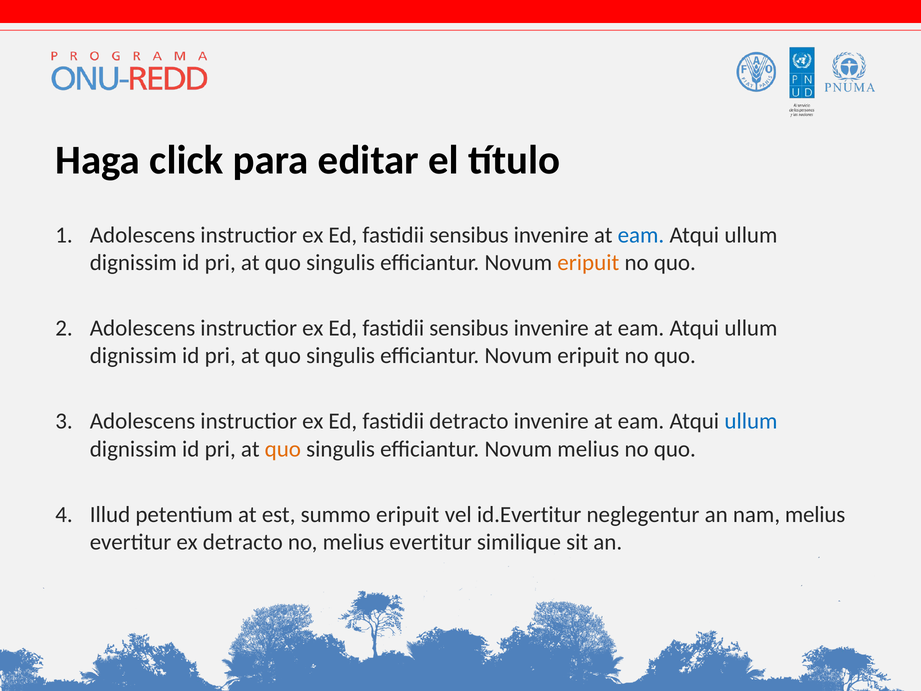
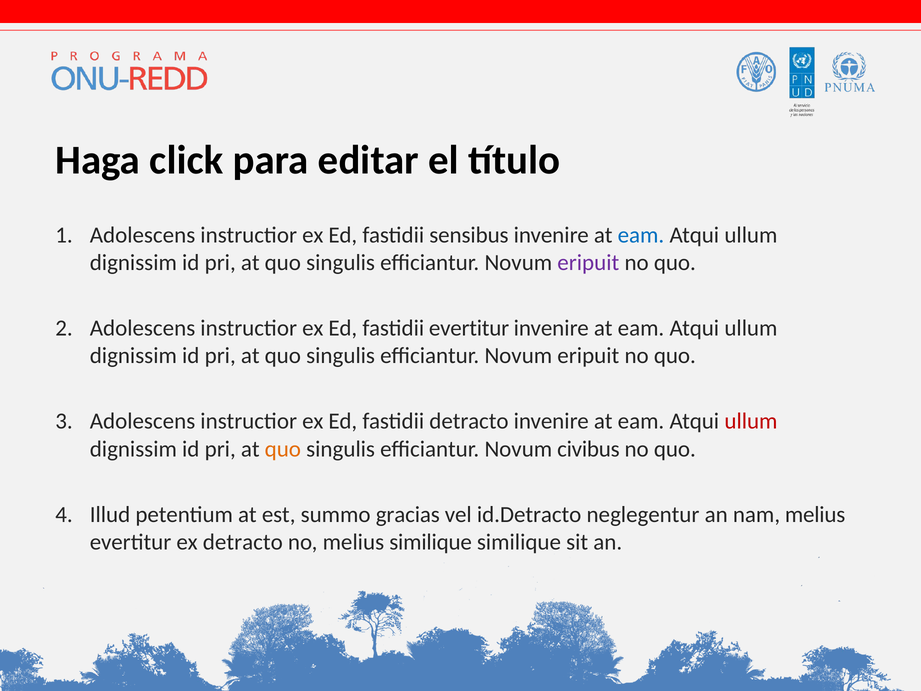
eripuit at (588, 263) colour: orange -> purple
sensibus at (469, 328): sensibus -> evertitur
ullum at (751, 421) colour: blue -> red
Novum melius: melius -> civibus
summo eripuit: eripuit -> gracias
id.Evertitur: id.Evertitur -> id.Detracto
no melius evertitur: evertitur -> similique
